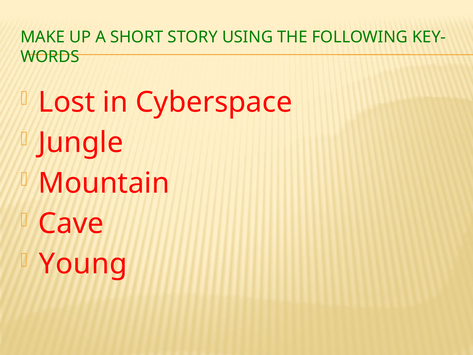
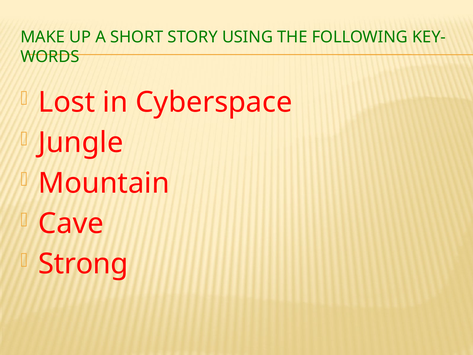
Young: Young -> Strong
